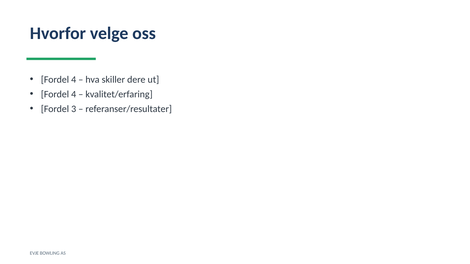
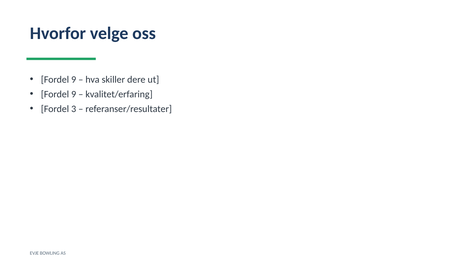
4 at (74, 80): 4 -> 9
4 at (74, 94): 4 -> 9
